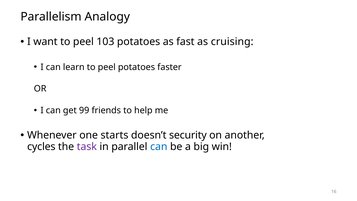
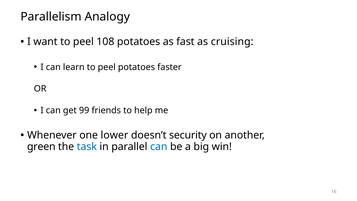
103: 103 -> 108
starts: starts -> lower
cycles: cycles -> green
task colour: purple -> blue
